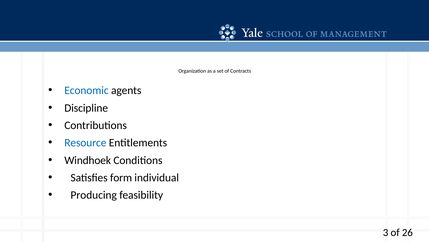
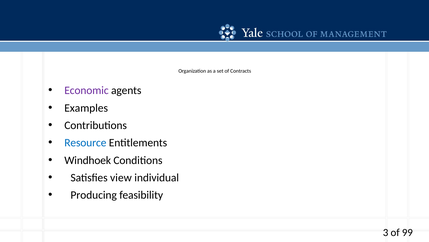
Economic colour: blue -> purple
Discipline: Discipline -> Examples
form: form -> view
26: 26 -> 99
